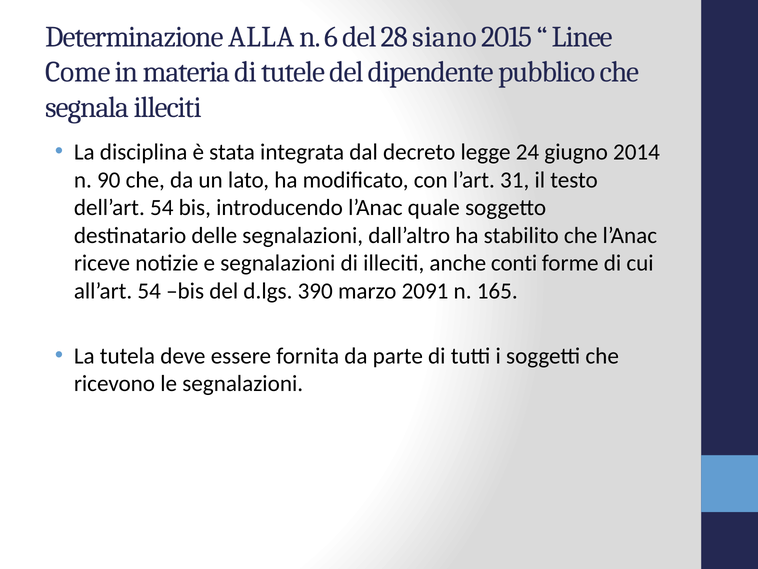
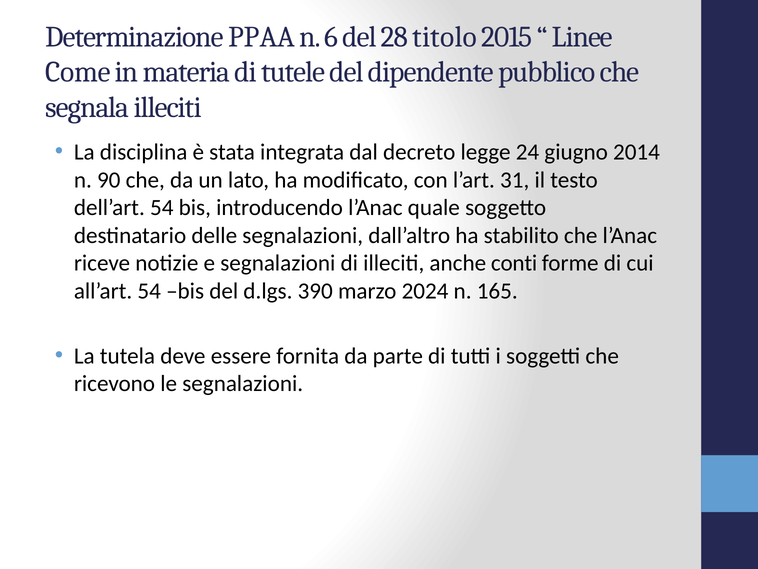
ALLA: ALLA -> PPAA
siano: siano -> titolo
2091: 2091 -> 2024
